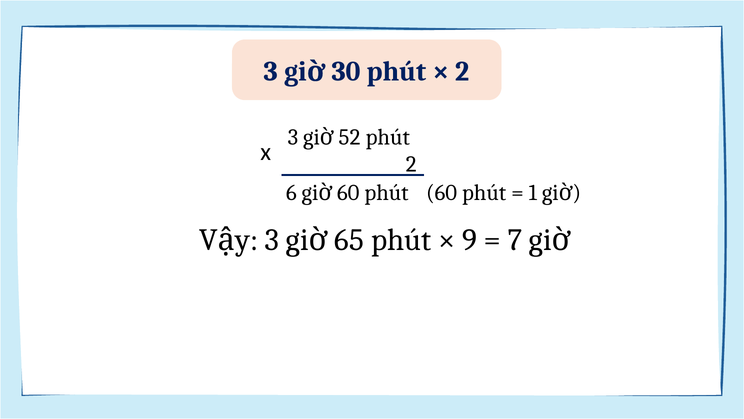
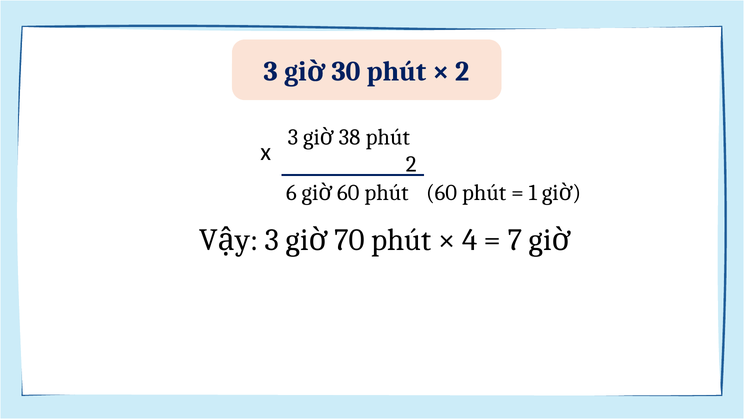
52: 52 -> 38
65: 65 -> 70
9: 9 -> 4
